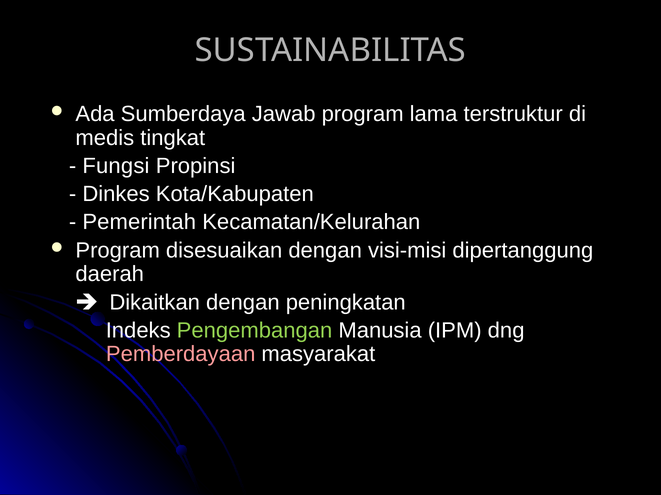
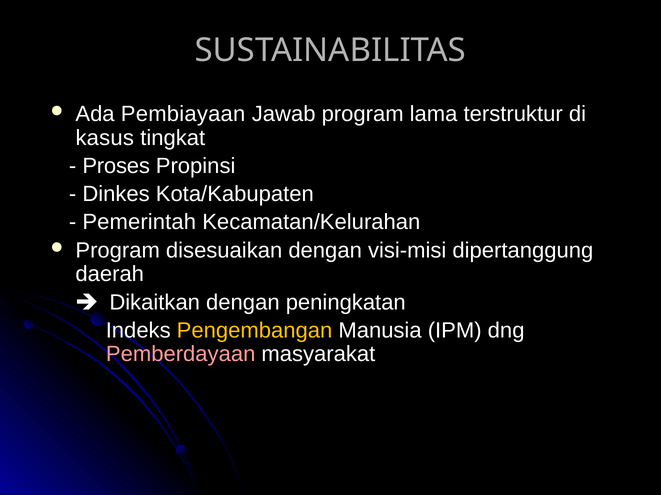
Sumberdaya: Sumberdaya -> Pembiayaan
medis: medis -> kasus
Fungsi: Fungsi -> Proses
Pengembangan colour: light green -> yellow
